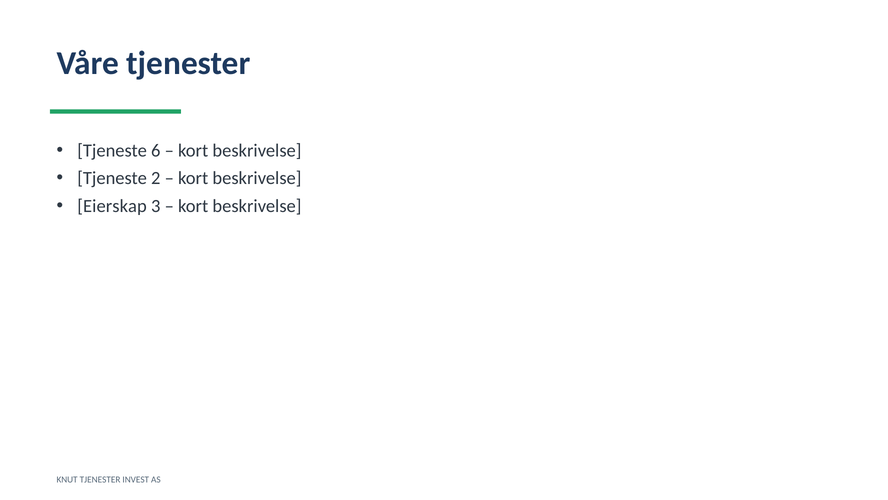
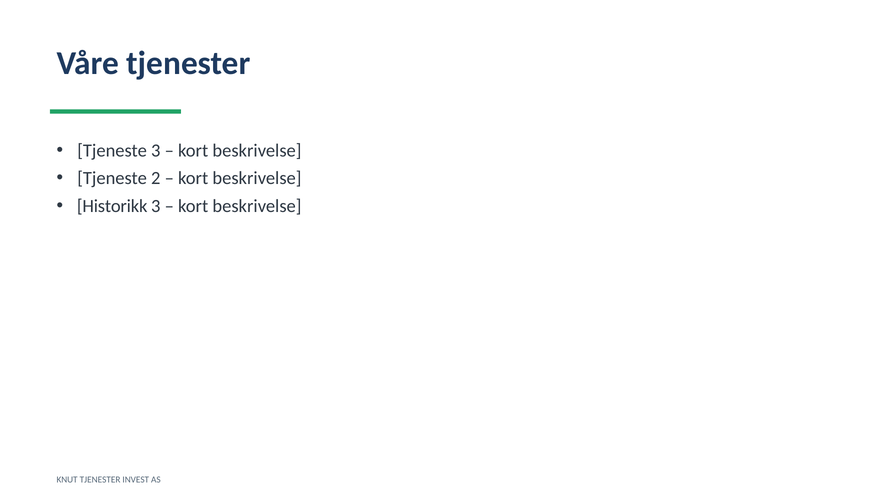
Tjeneste 6: 6 -> 3
Eierskap: Eierskap -> Historikk
